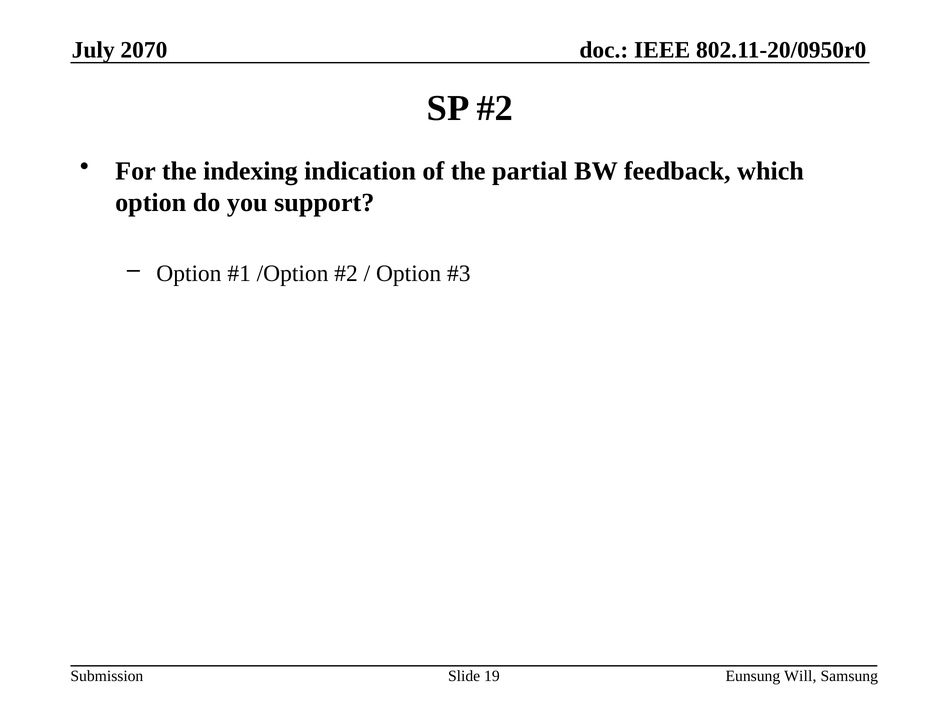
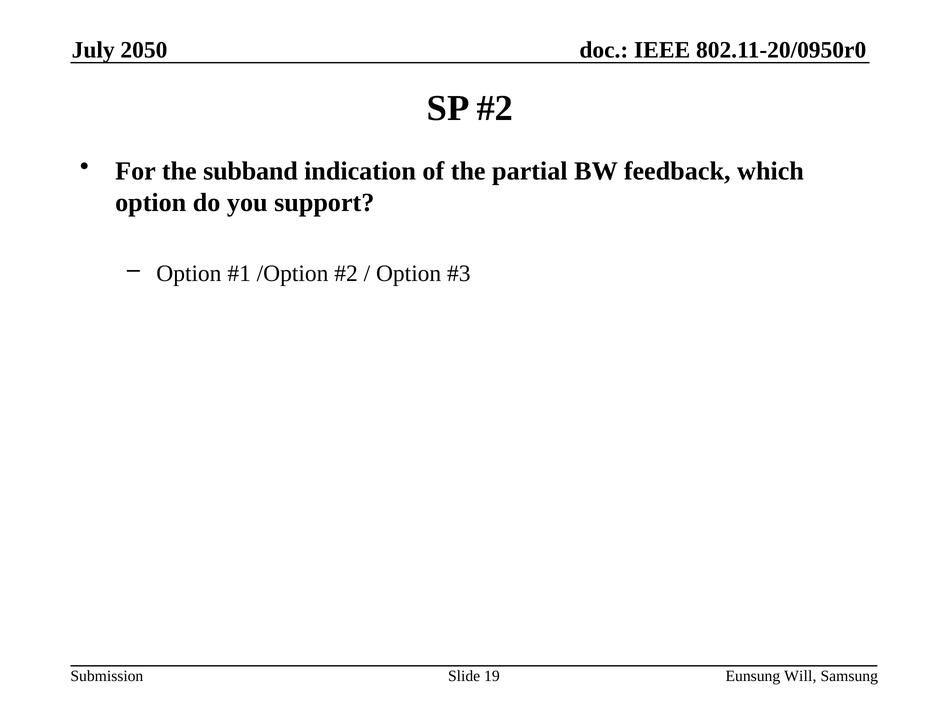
2070: 2070 -> 2050
indexing: indexing -> subband
